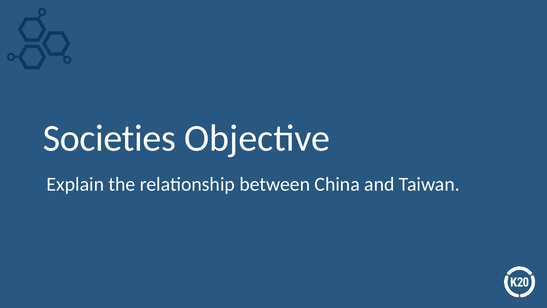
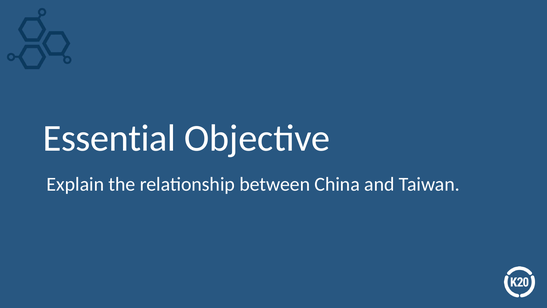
Societies: Societies -> Essential
